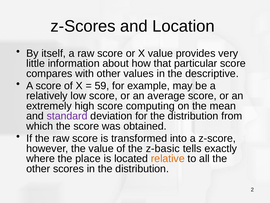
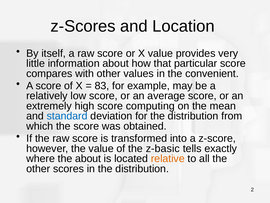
descriptive: descriptive -> convenient
59: 59 -> 83
standard colour: purple -> blue
the place: place -> about
